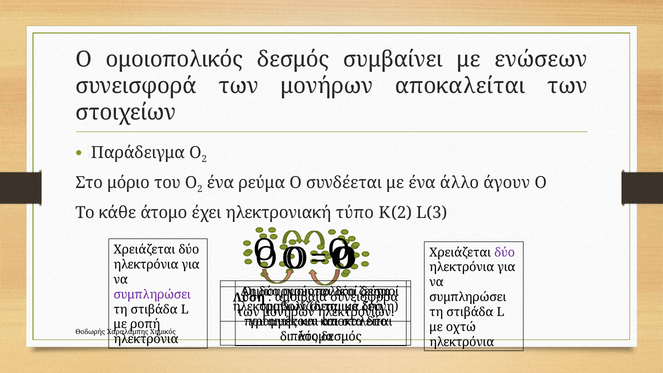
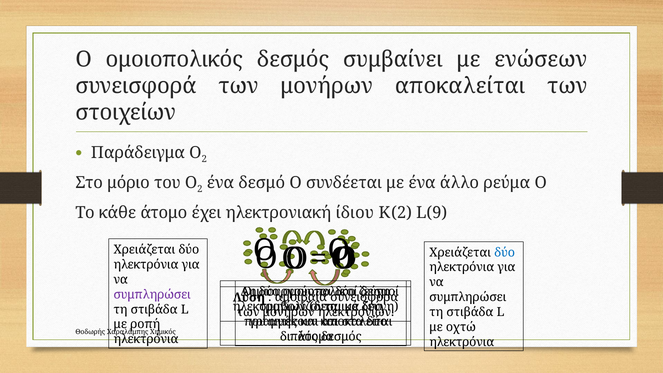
ρεύμα: ρεύμα -> δεσμό
άγουν: άγουν -> ρεύμα
τύπο: τύπο -> ίδιου
L(3: L(3 -> L(9
δύο at (505, 252) colour: purple -> blue
